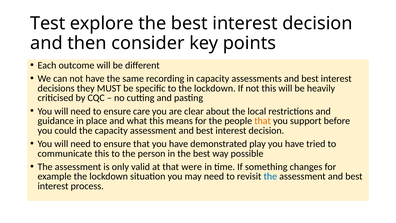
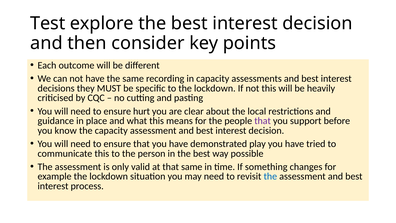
care: care -> hurt
that at (263, 121) colour: orange -> purple
could: could -> know
that were: were -> same
